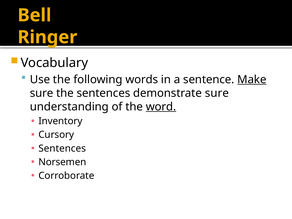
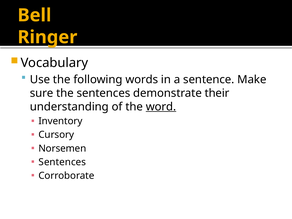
Make underline: present -> none
demonstrate sure: sure -> their
Sentences at (62, 148): Sentences -> Norsemen
Norsemen at (62, 162): Norsemen -> Sentences
